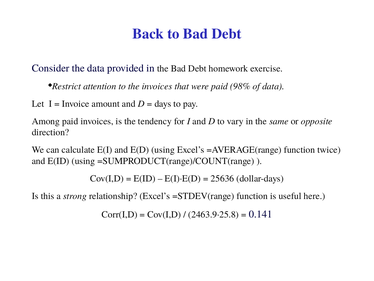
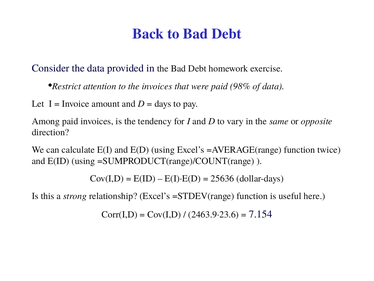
2463.9·25.8: 2463.9·25.8 -> 2463.9·23.6
0.141: 0.141 -> 7.154
